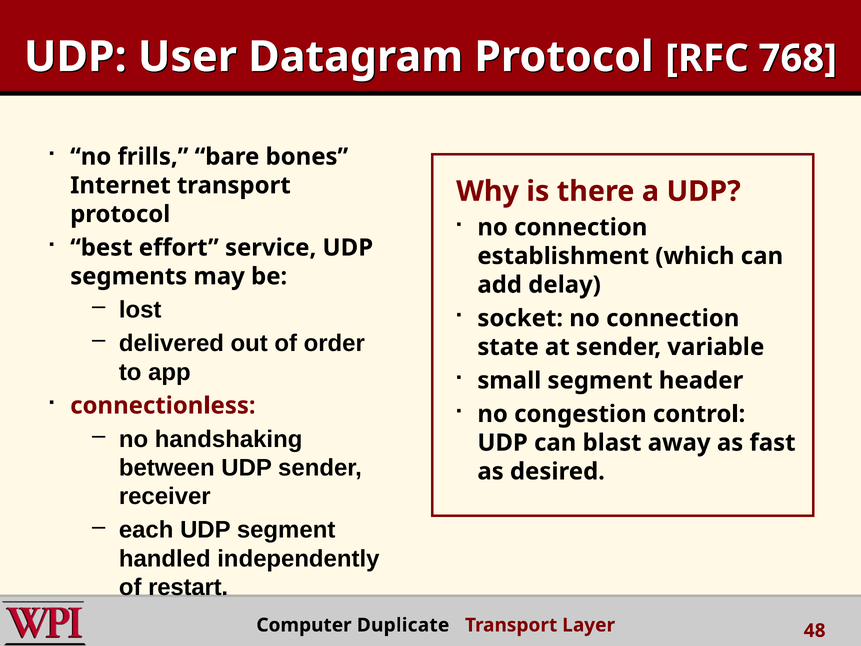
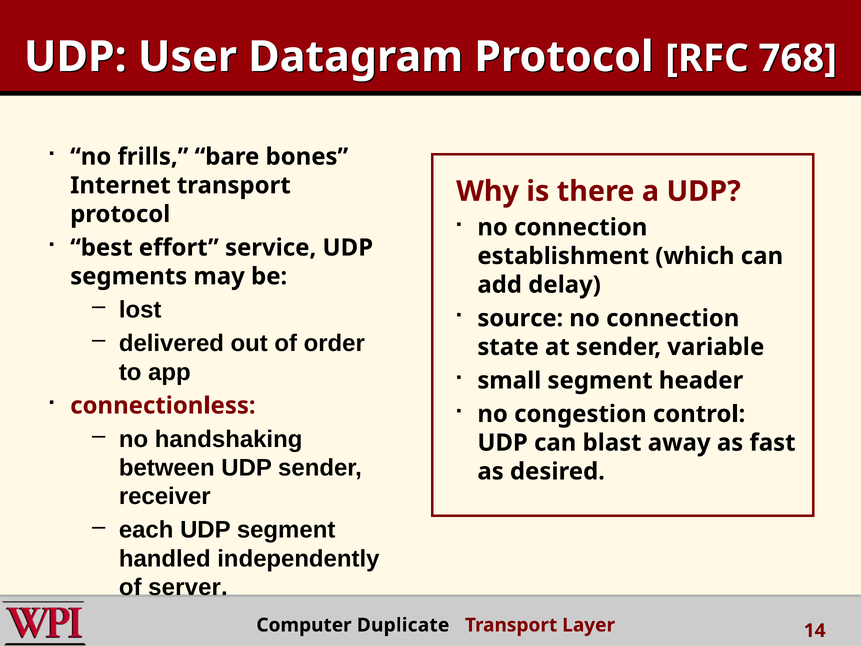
socket: socket -> source
restart: restart -> server
48: 48 -> 14
